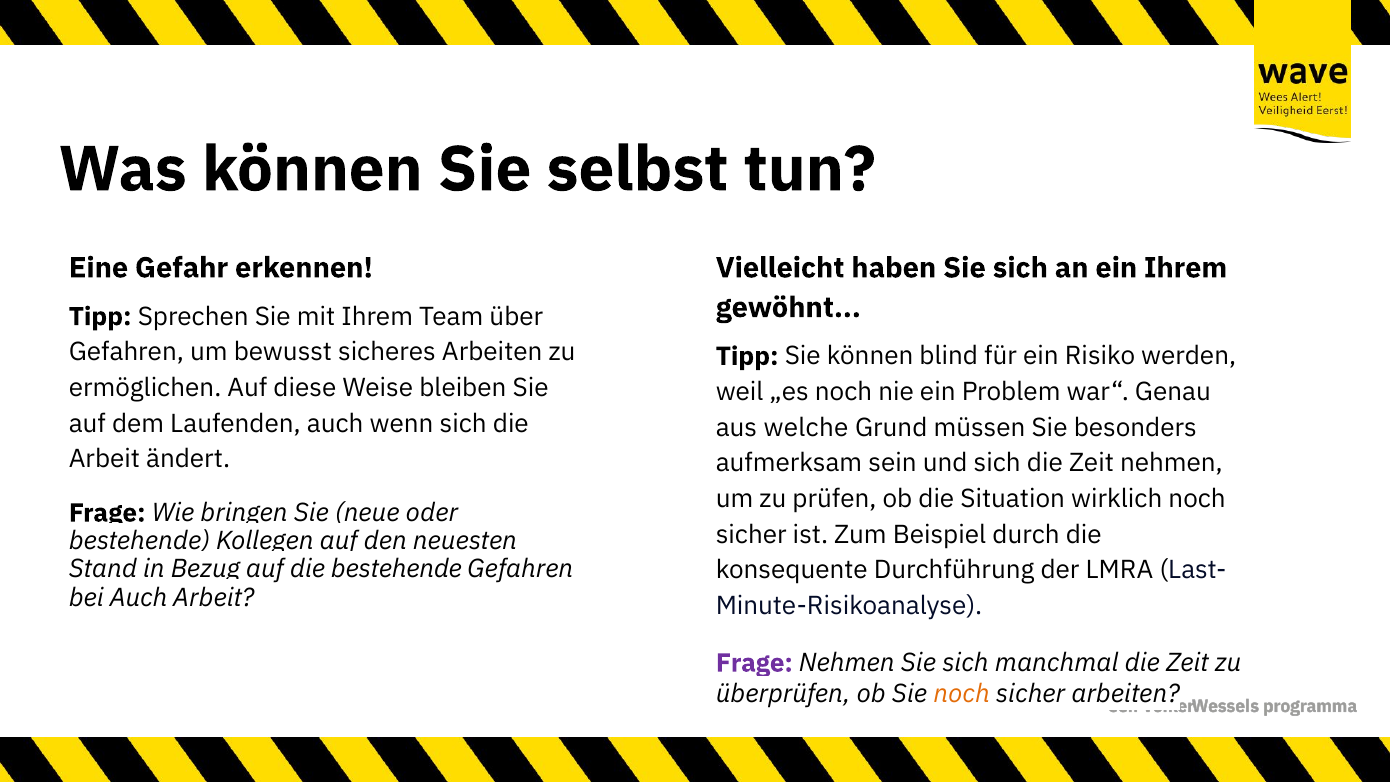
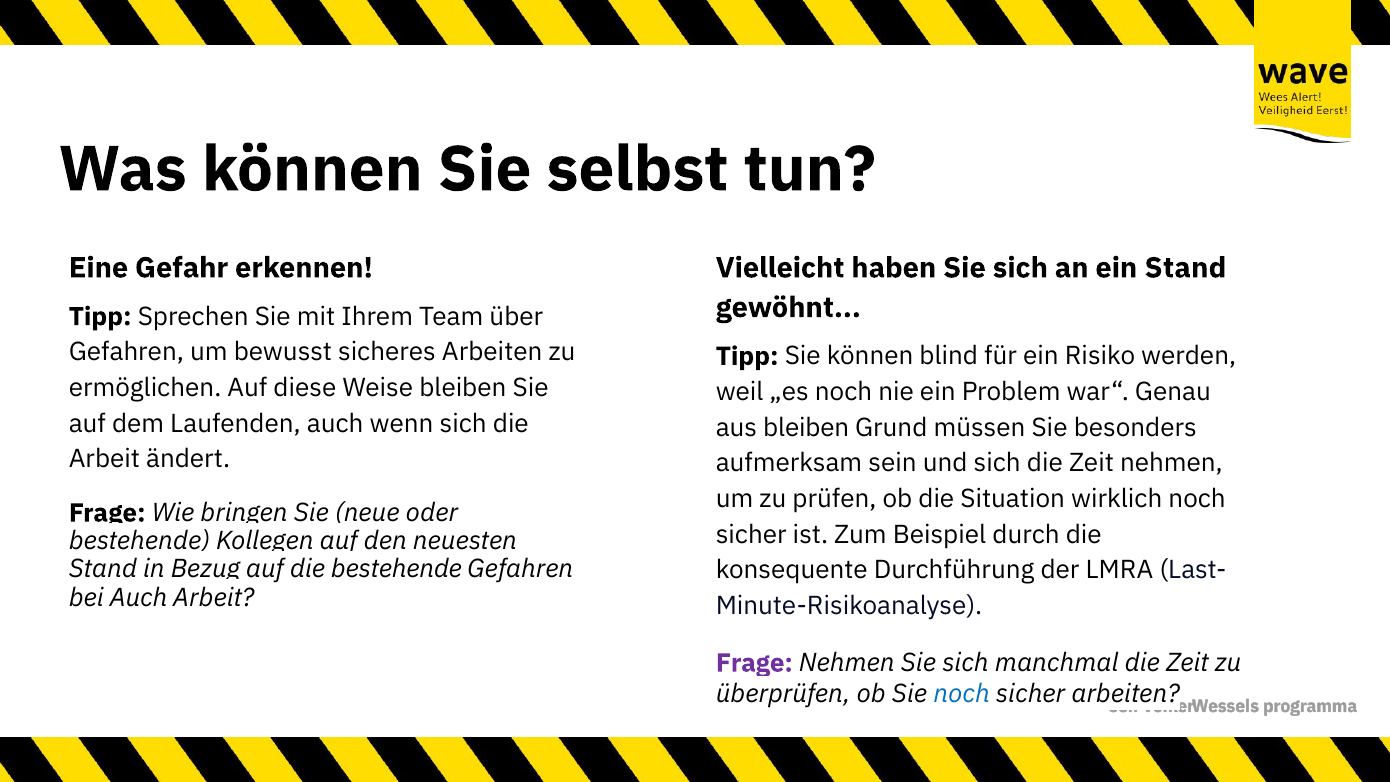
ein Ihrem: Ihrem -> Stand
aus welche: welche -> bleiben
noch at (962, 694) colour: orange -> blue
